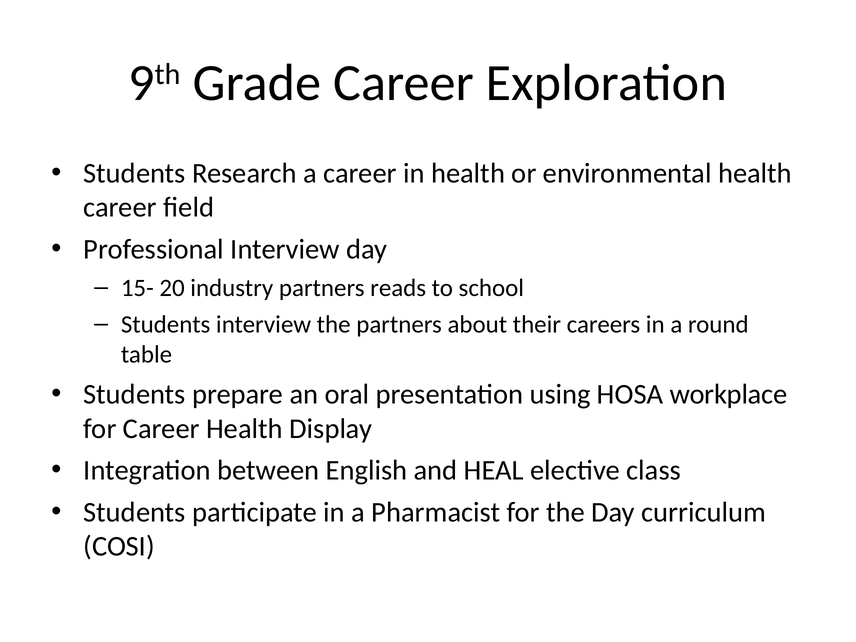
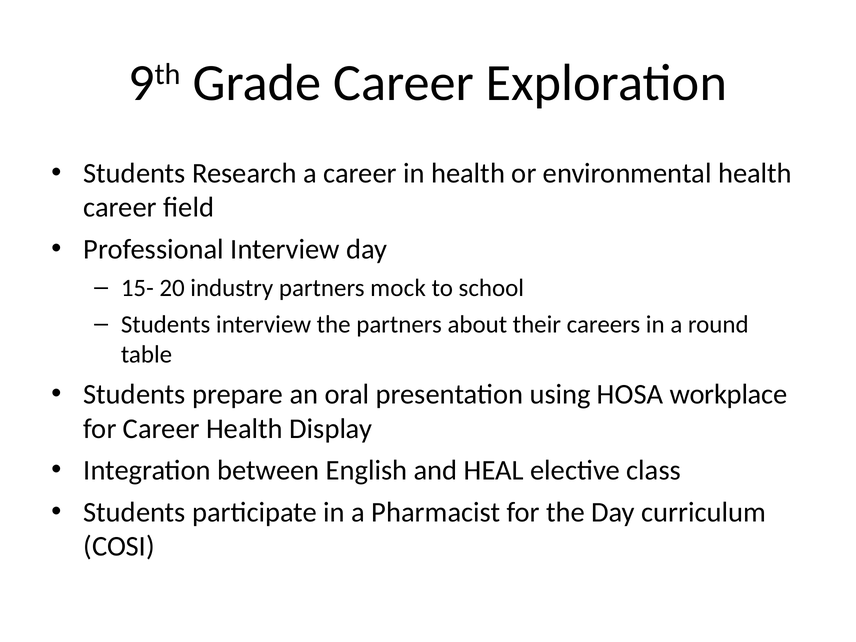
reads: reads -> mock
